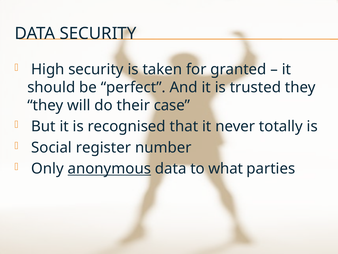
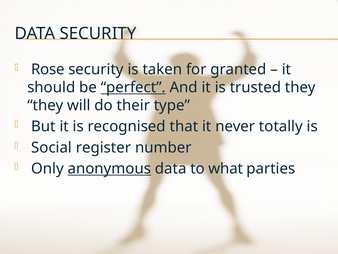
High: High -> Rose
perfect underline: none -> present
case: case -> type
